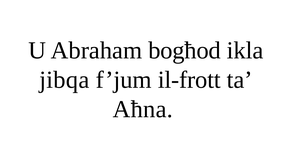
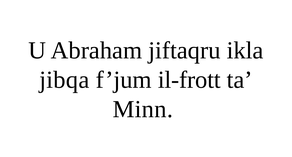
bogħod: bogħod -> jiftaqru
Aħna: Aħna -> Minn
